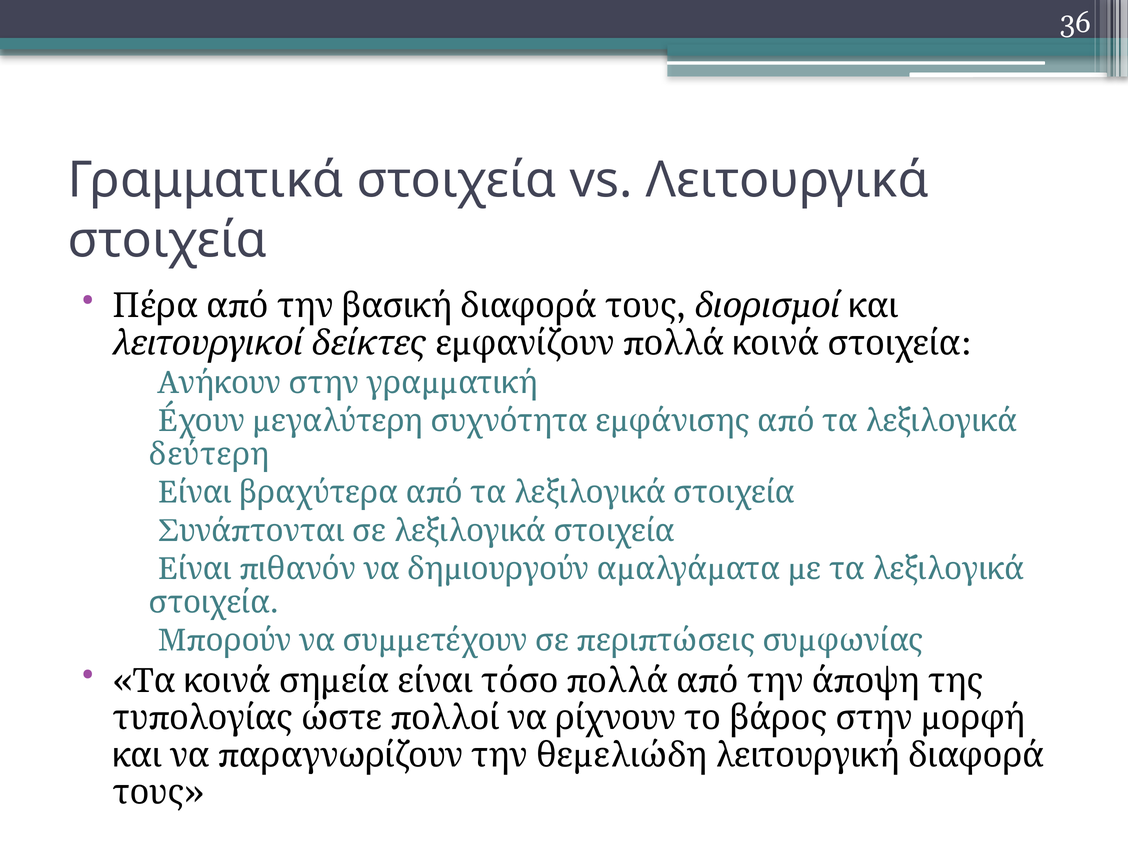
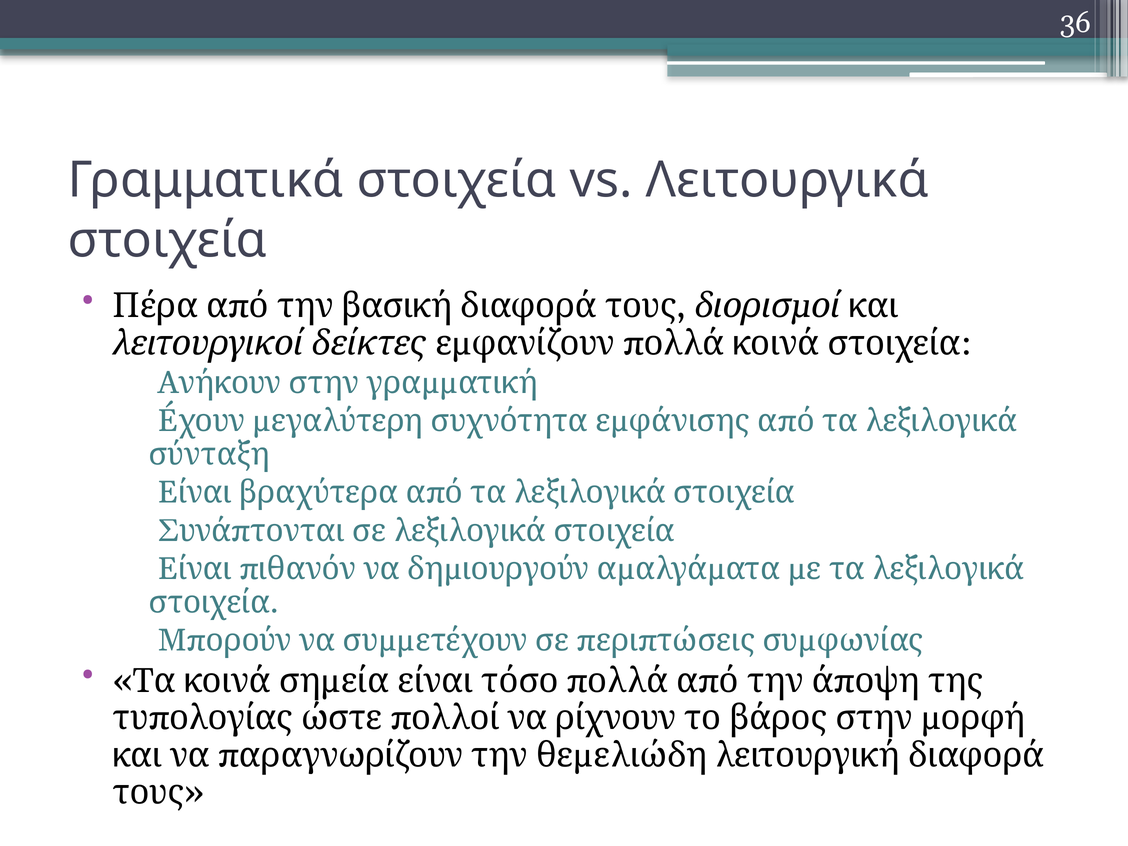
δεύτερη: δεύτερη -> σύνταξη
